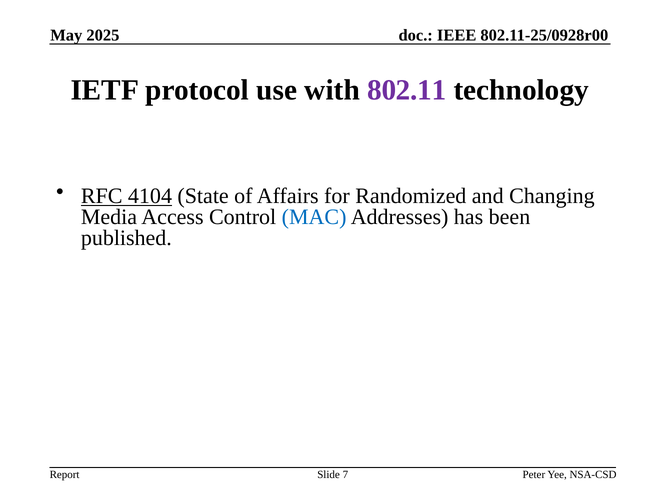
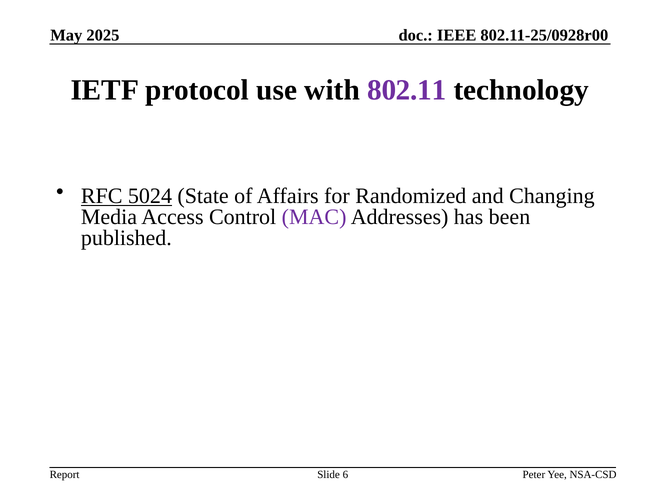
4104: 4104 -> 5024
MAC colour: blue -> purple
7: 7 -> 6
